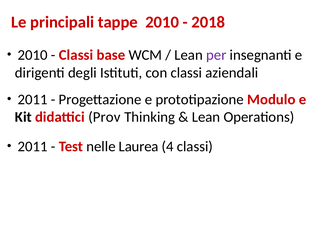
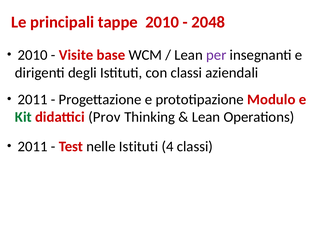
2018: 2018 -> 2048
Classi at (76, 55): Classi -> Visite
Kit colour: black -> green
nelle Laurea: Laurea -> Istituti
